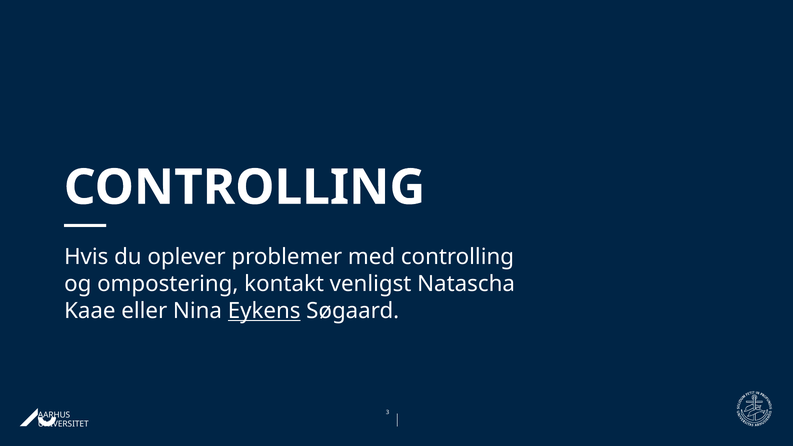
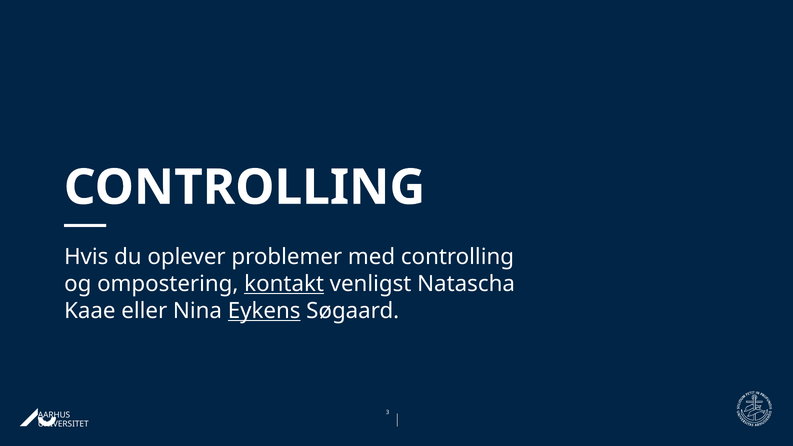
kontakt underline: none -> present
